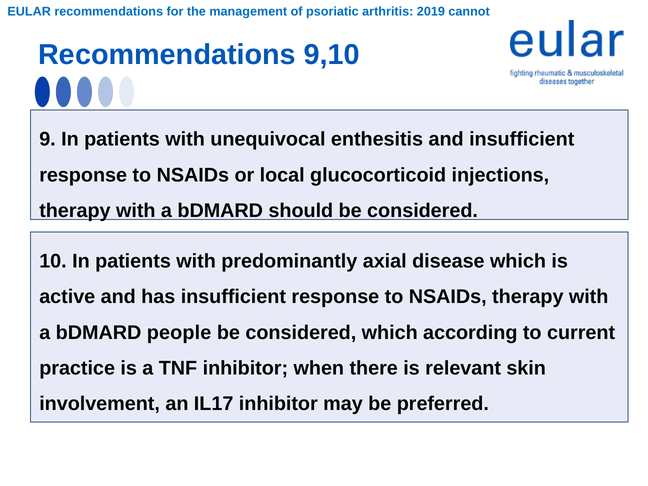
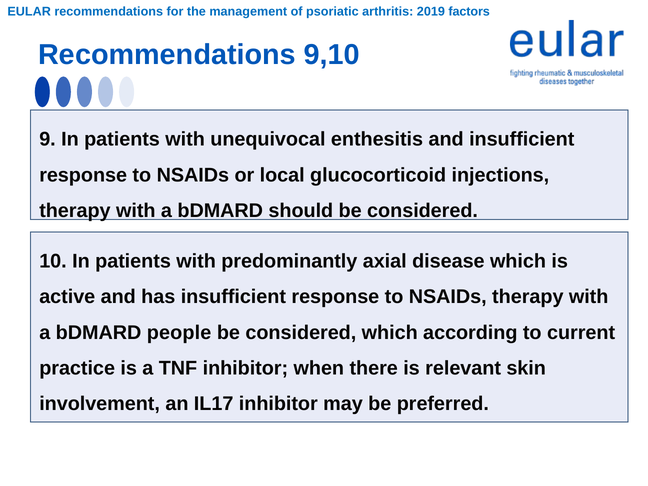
cannot: cannot -> factors
